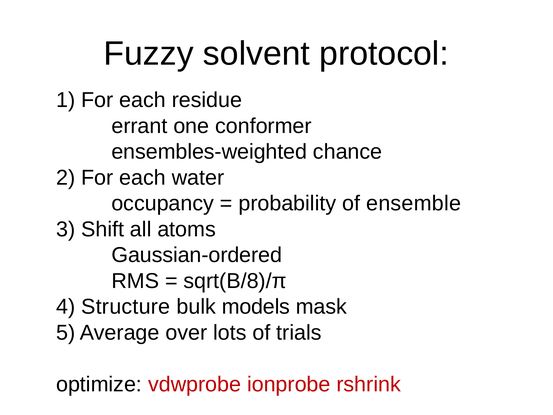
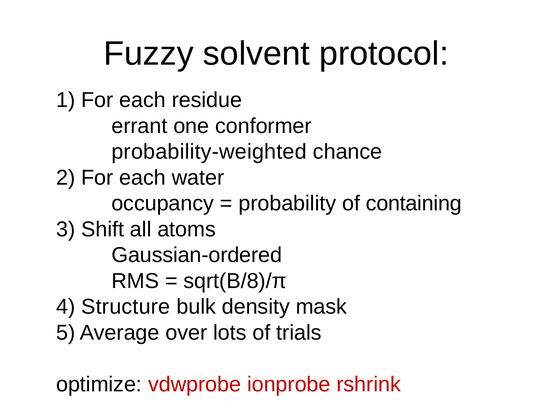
ensembles-weighted: ensembles-weighted -> probability-weighted
ensemble: ensemble -> containing
models: models -> density
